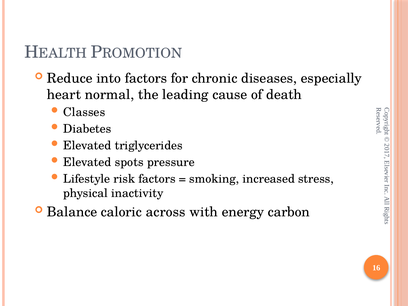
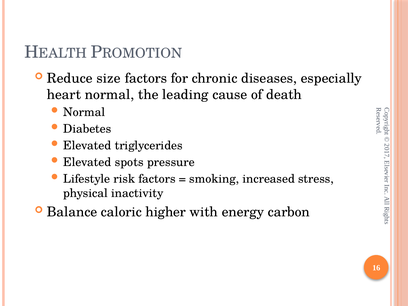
into: into -> size
Classes at (84, 112): Classes -> Normal
across: across -> higher
